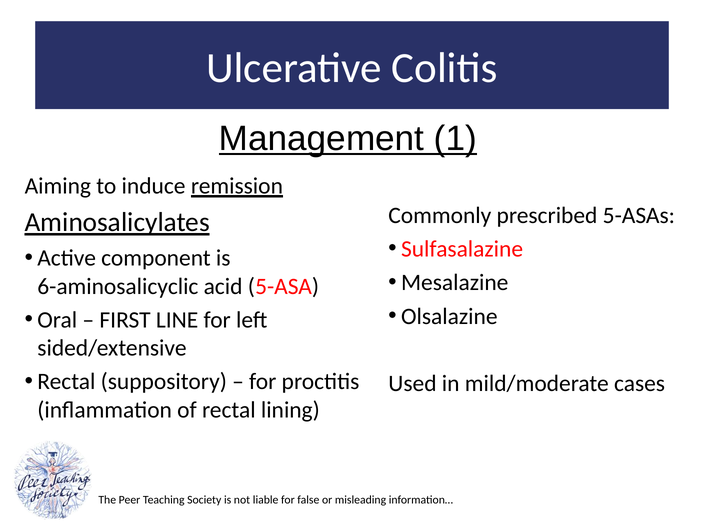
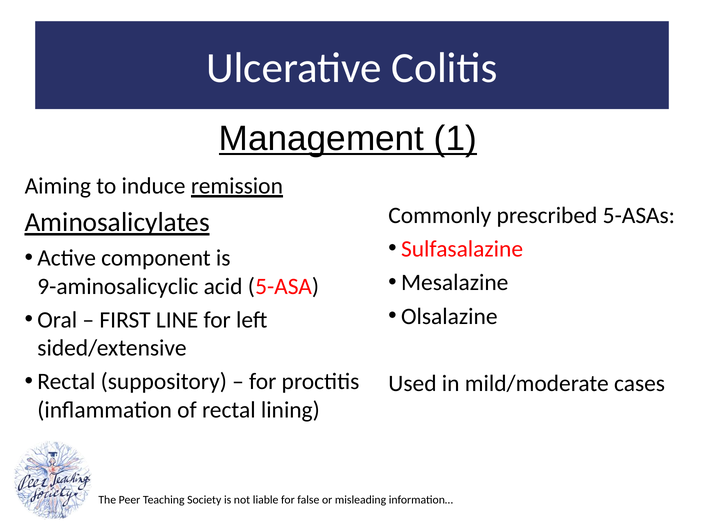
6-aminosalicyclic: 6-aminosalicyclic -> 9-aminosalicyclic
